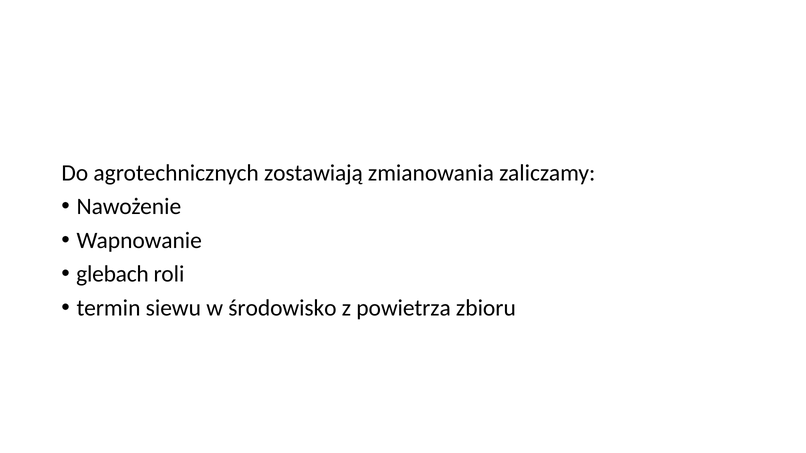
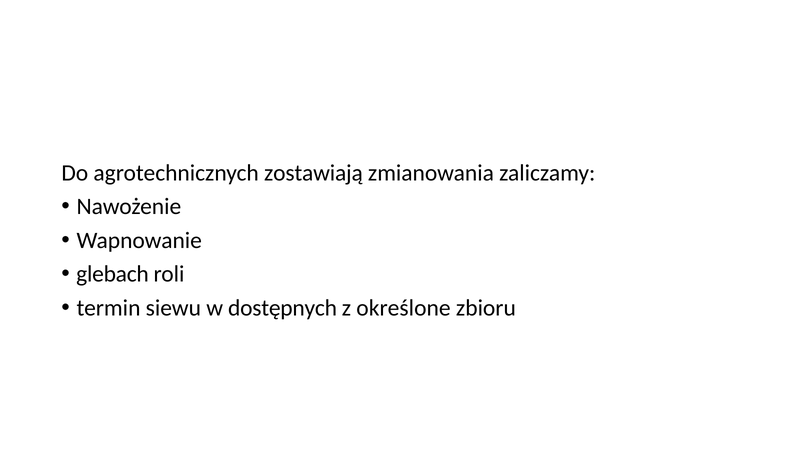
środowisko: środowisko -> dostępnych
powietrza: powietrza -> określone
